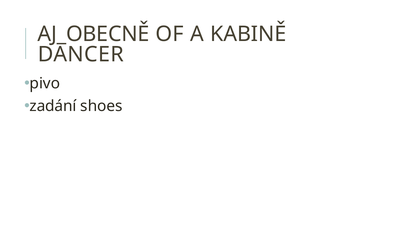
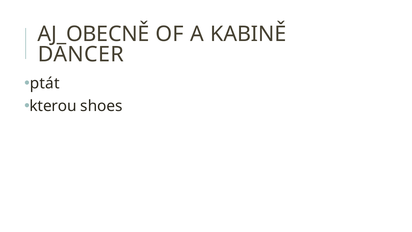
pivo: pivo -> ptát
zadání: zadání -> kterou
